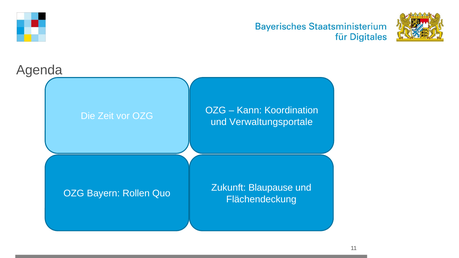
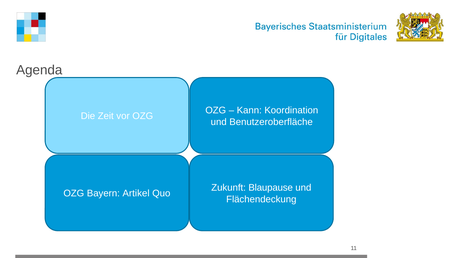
Verwaltungsportale: Verwaltungsportale -> Benutzeroberfläche
Rollen: Rollen -> Artikel
